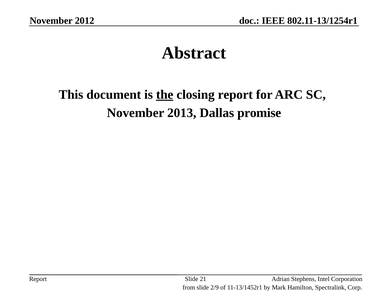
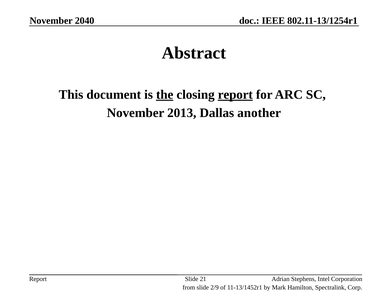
2012: 2012 -> 2040
report at (235, 95) underline: none -> present
promise: promise -> another
